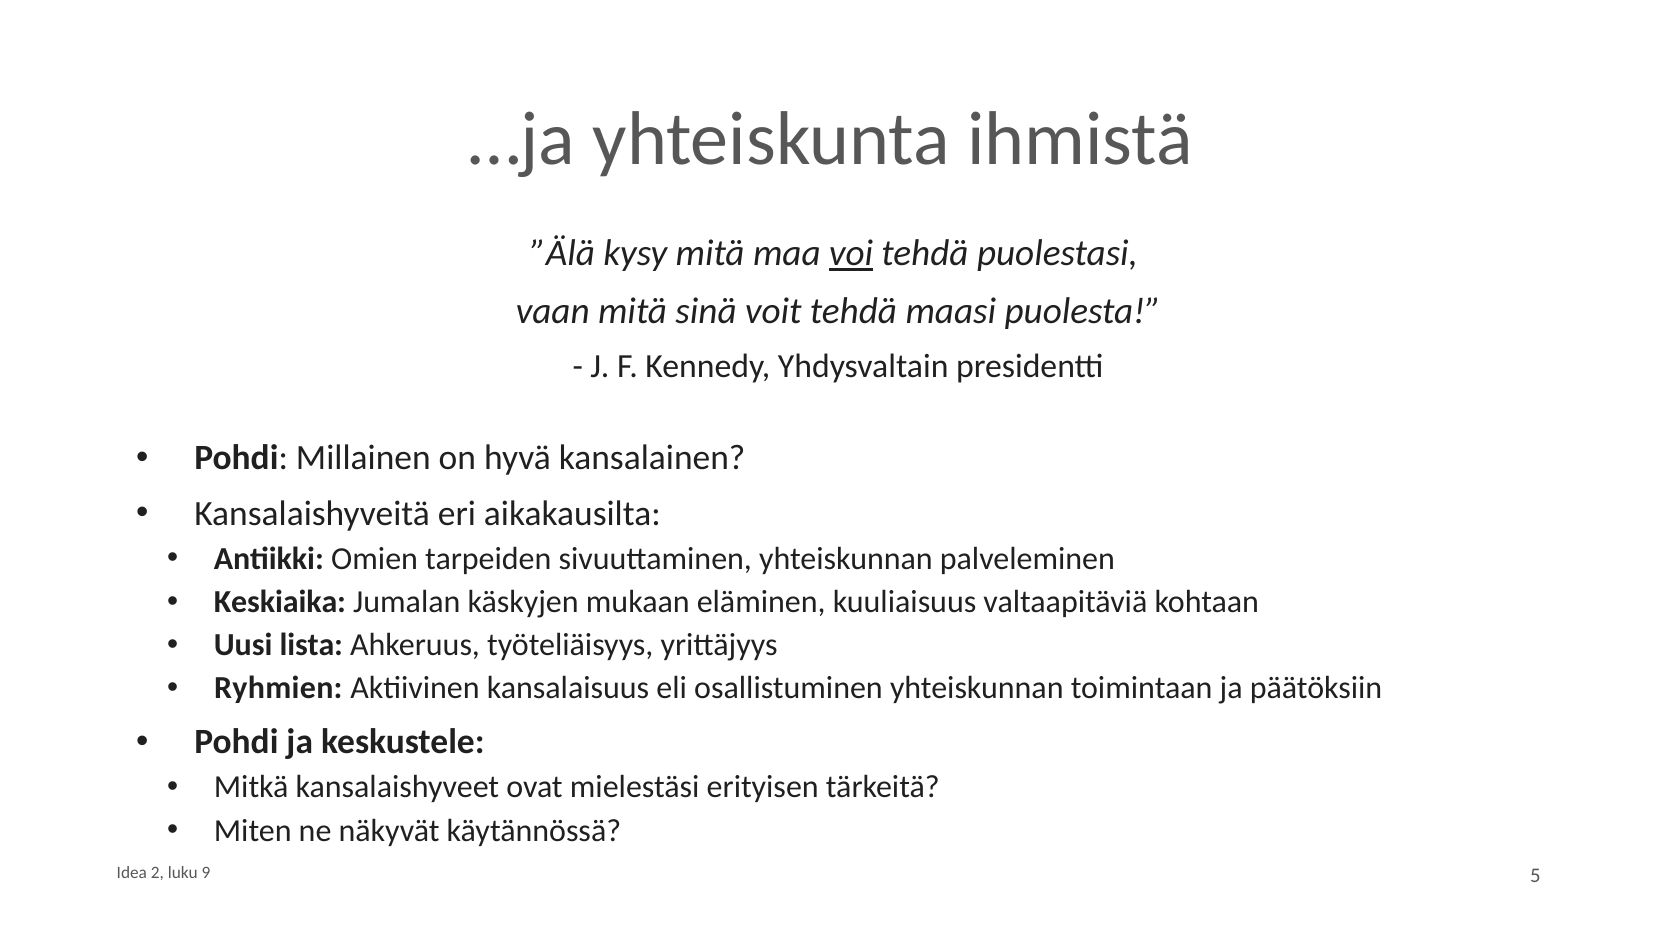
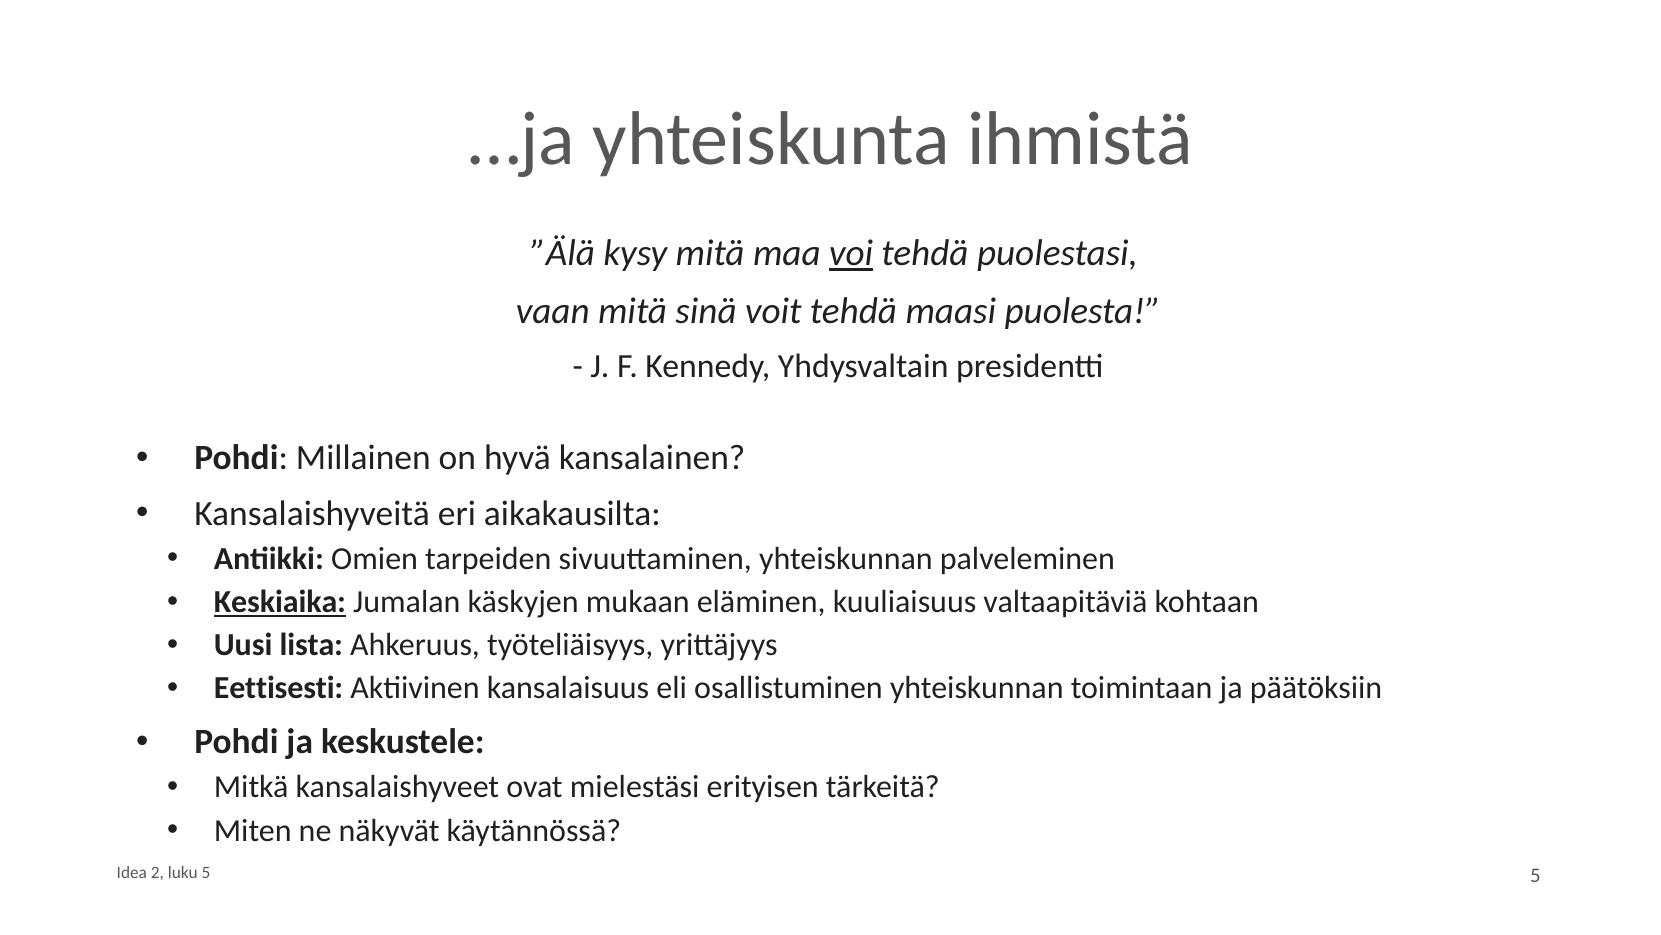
Keskiaika underline: none -> present
Ryhmien: Ryhmien -> Eettisesti
luku 9: 9 -> 5
